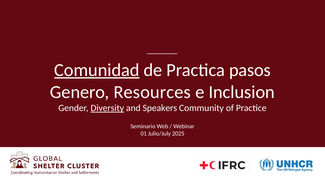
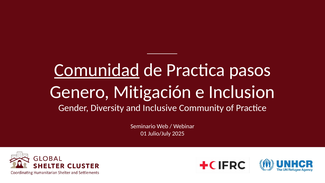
Resources: Resources -> Mitigación
Diversity underline: present -> none
Speakers: Speakers -> Inclusive
